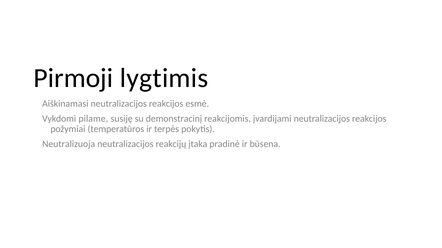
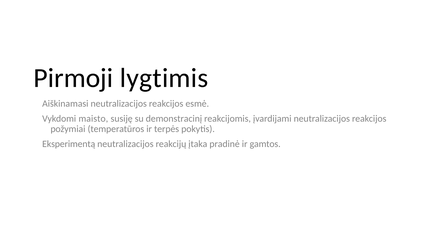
pilame: pilame -> maisto
Neutralizuoja: Neutralizuoja -> Eksperimentą
būsena: būsena -> gamtos
